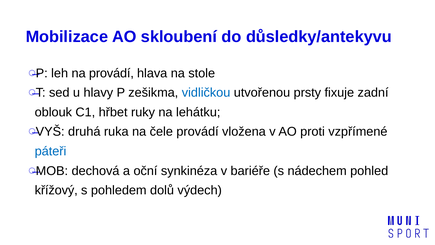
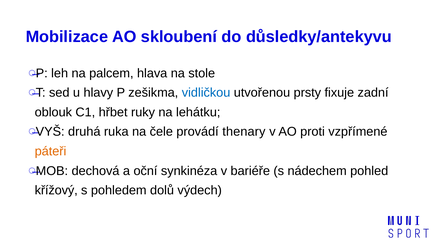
na provádí: provádí -> palcem
vložena: vložena -> thenary
páteři colour: blue -> orange
